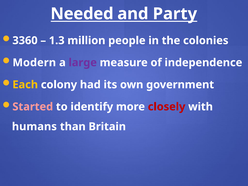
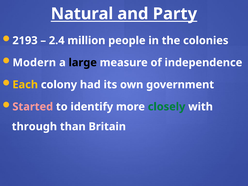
Needed: Needed -> Natural
3360: 3360 -> 2193
1.3: 1.3 -> 2.4
large colour: purple -> black
closely colour: red -> green
humans: humans -> through
